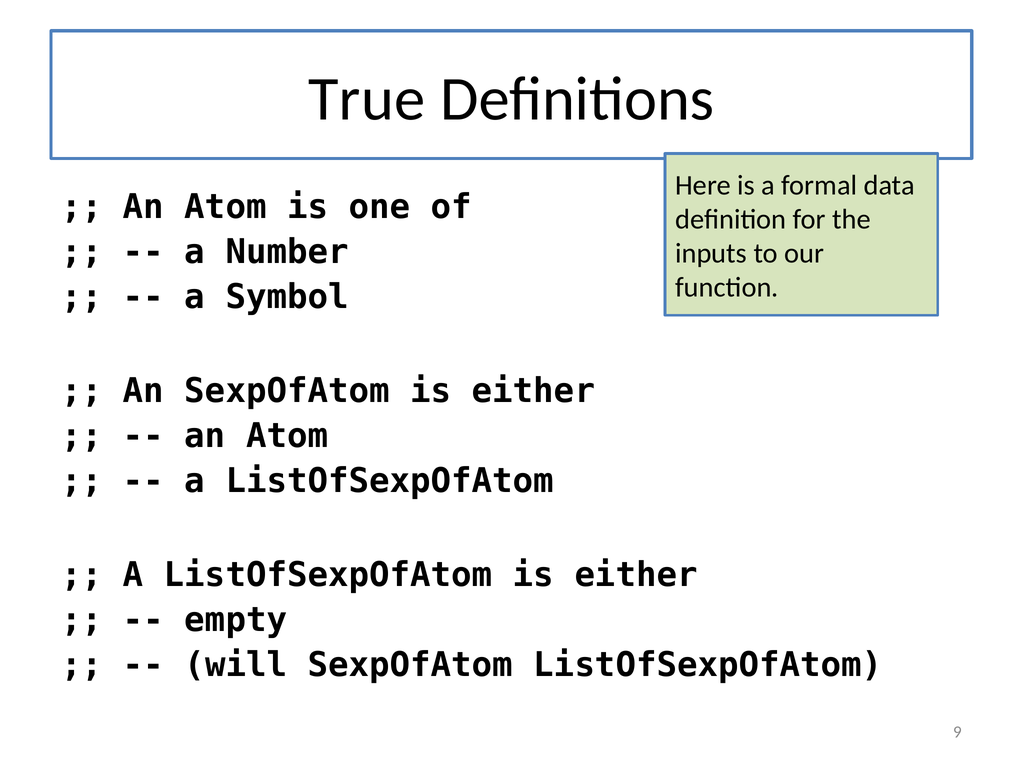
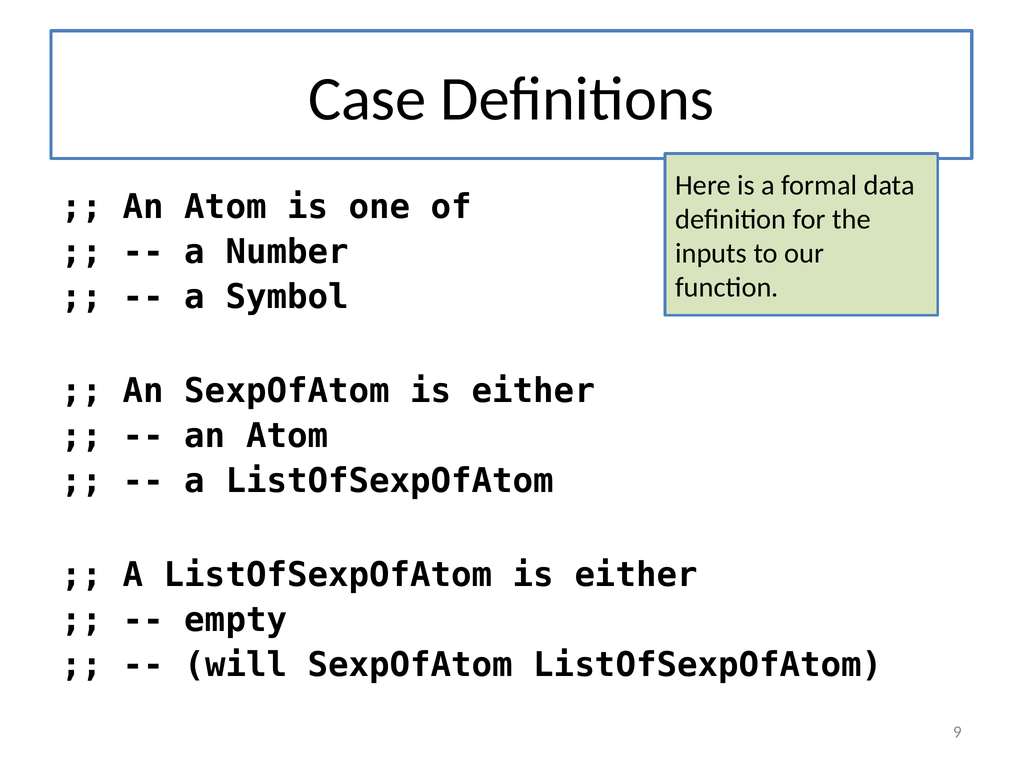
True: True -> Case
